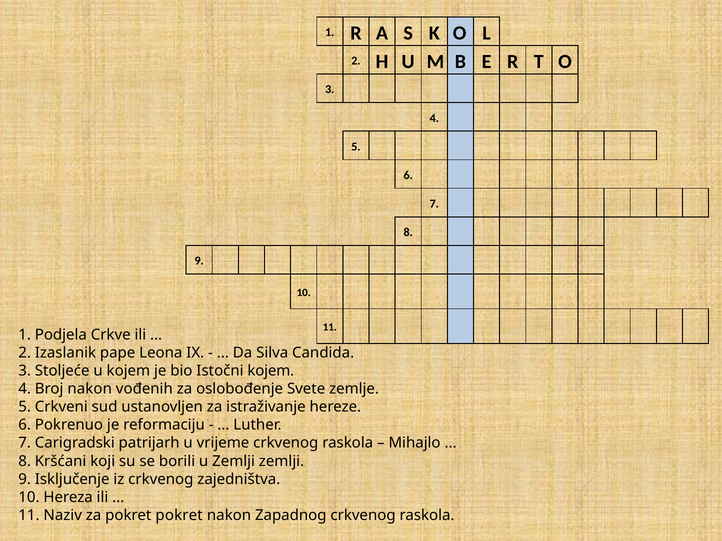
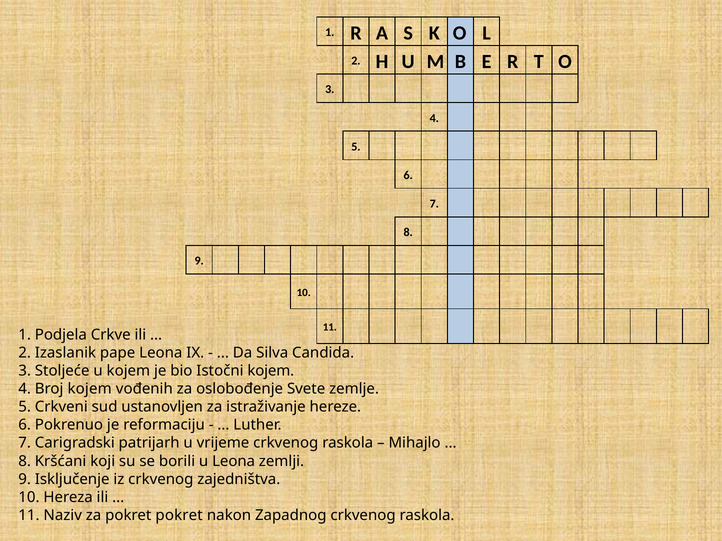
Broj nakon: nakon -> kojem
u Zemlji: Zemlji -> Leona
